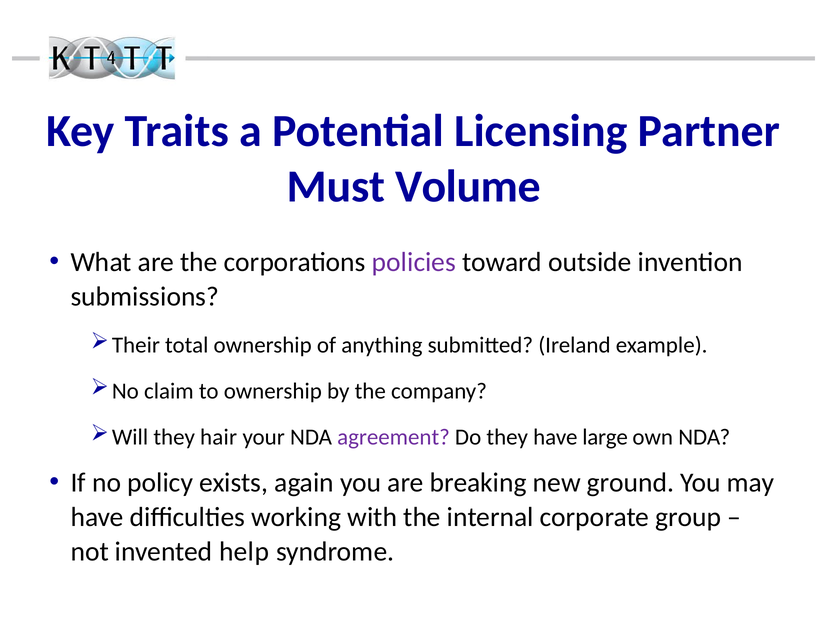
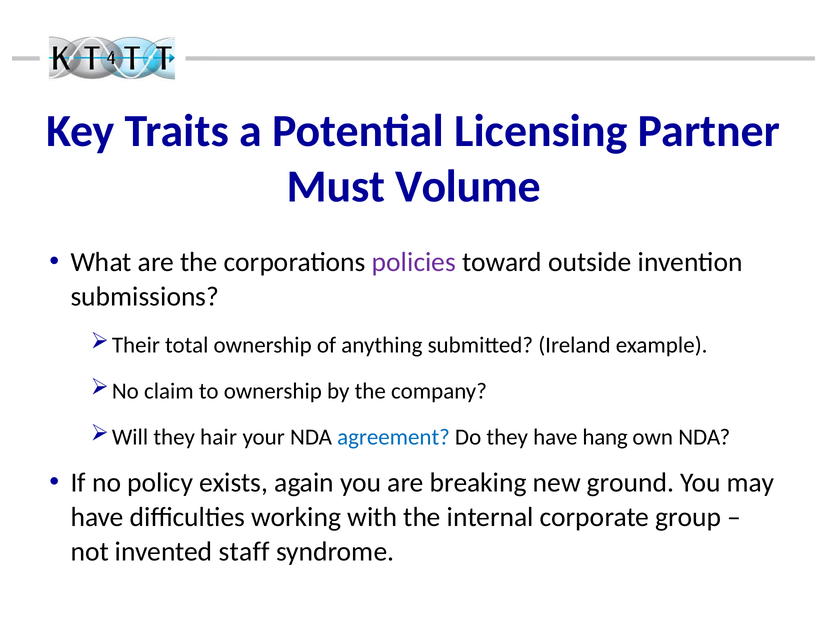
agreement colour: purple -> blue
large: large -> hang
help: help -> staff
